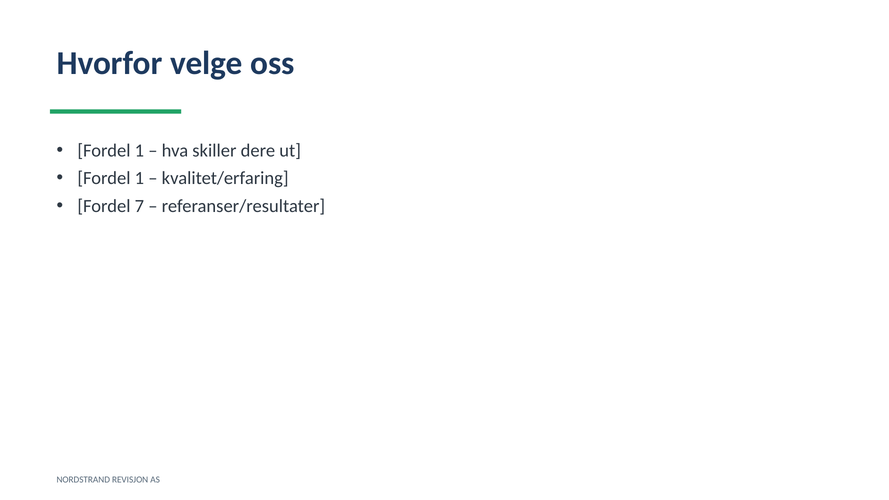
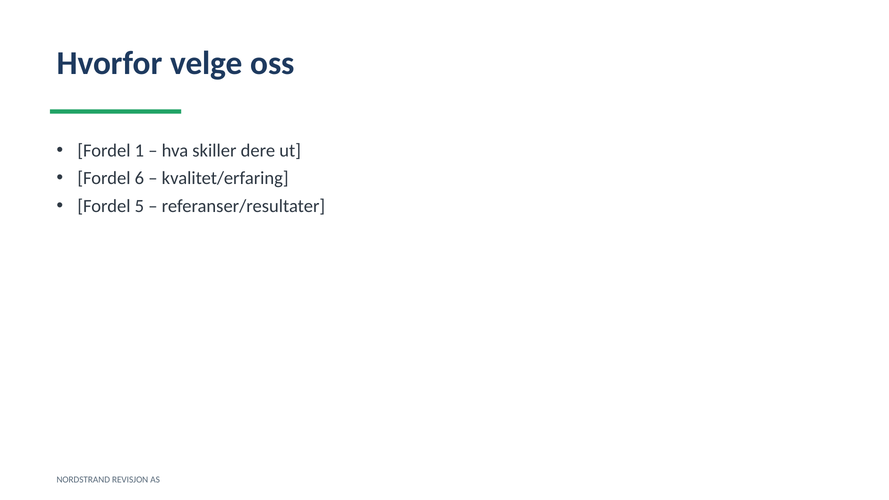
1 at (139, 178): 1 -> 6
7: 7 -> 5
